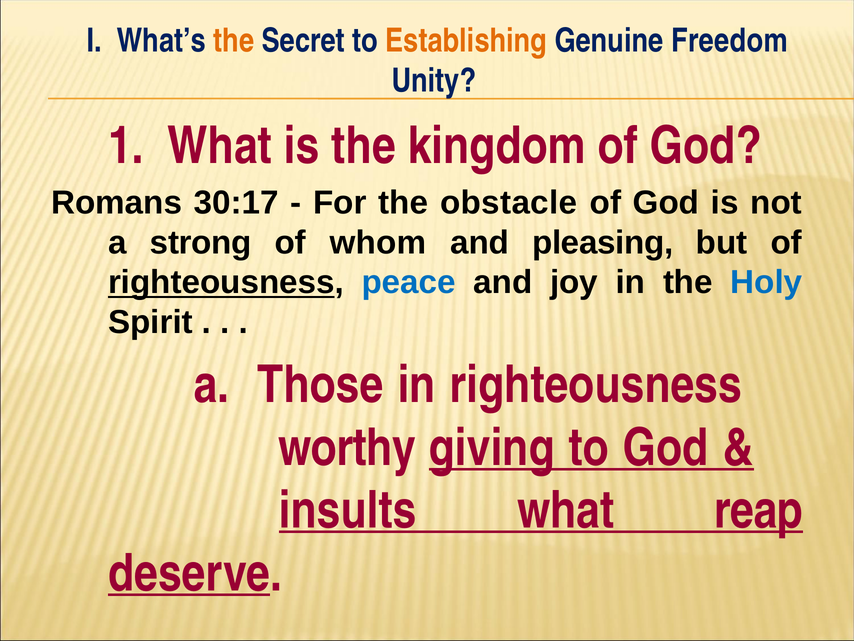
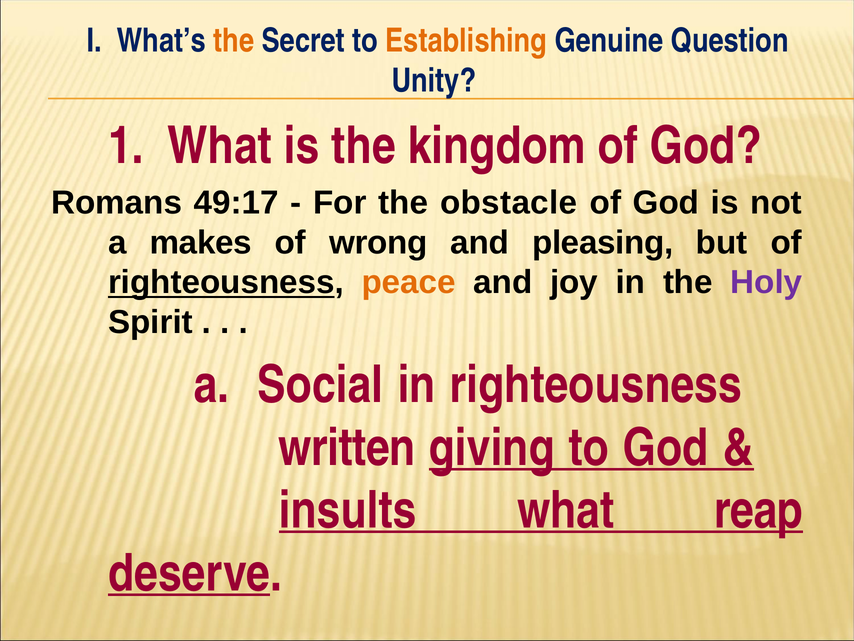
Freedom: Freedom -> Question
30:17: 30:17 -> 49:17
strong: strong -> makes
whom: whom -> wrong
peace colour: blue -> orange
Holy colour: blue -> purple
Those: Those -> Social
worthy: worthy -> written
